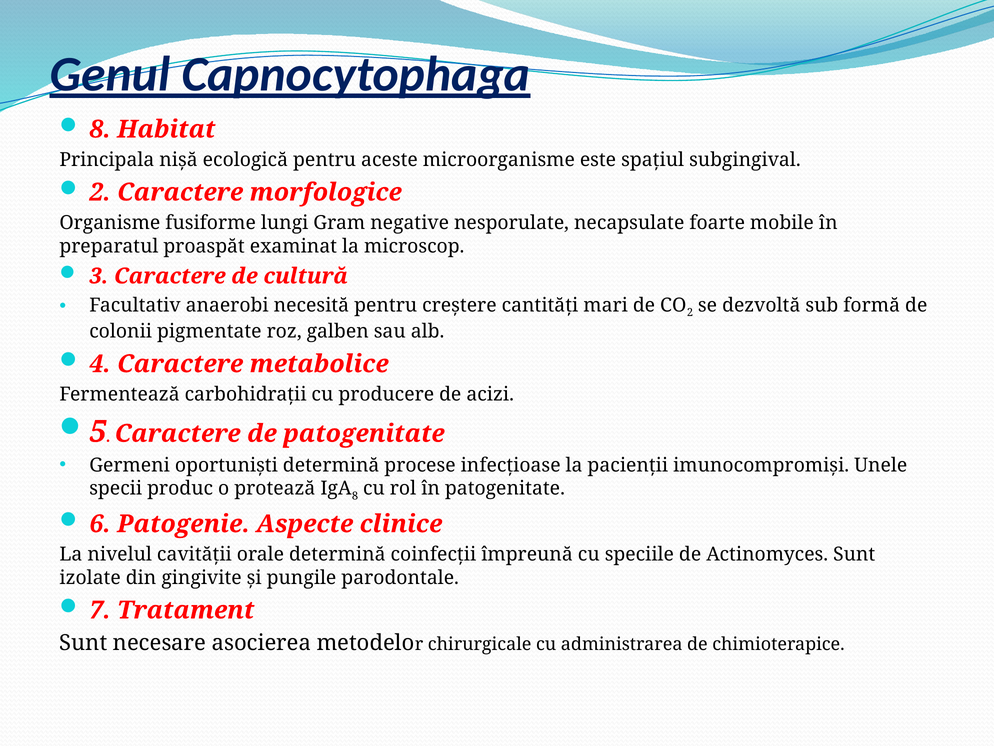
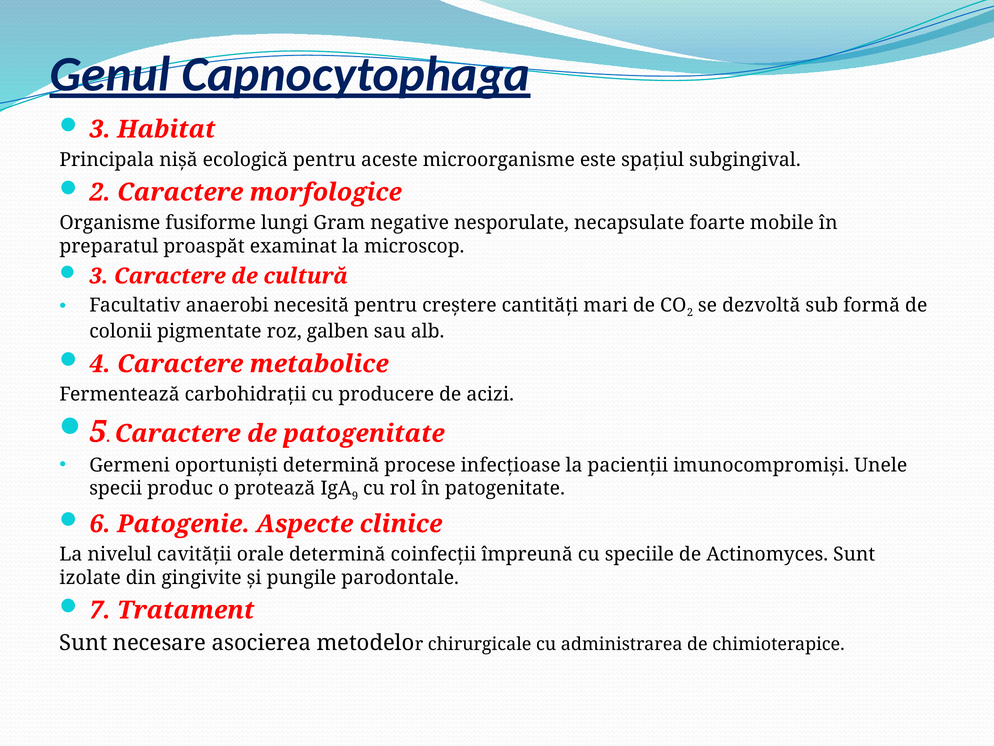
8 at (100, 129): 8 -> 3
8 at (355, 496): 8 -> 9
